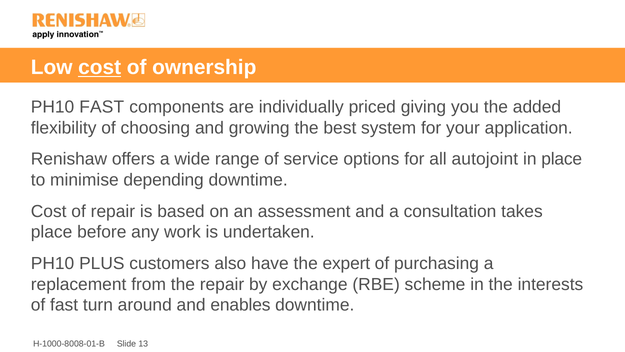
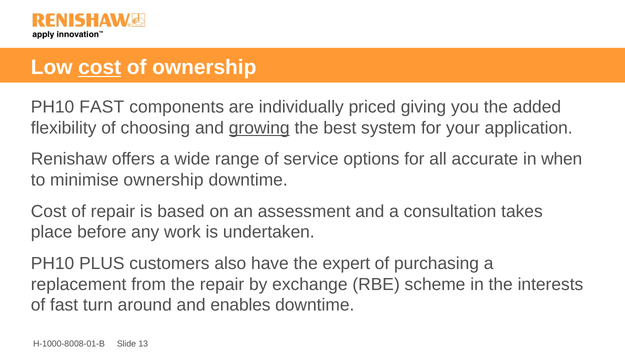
growing underline: none -> present
autojoint: autojoint -> accurate
in place: place -> when
minimise depending: depending -> ownership
